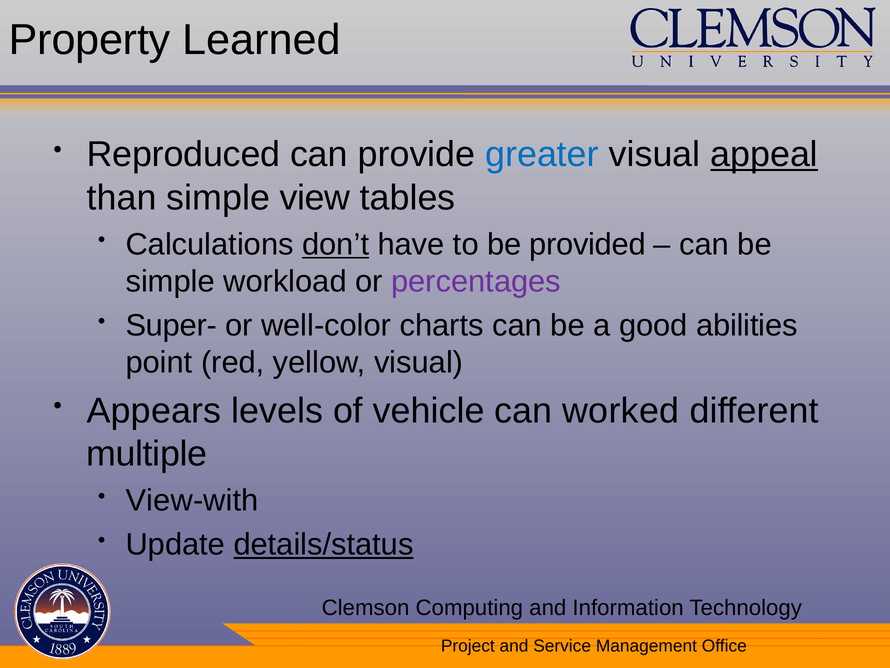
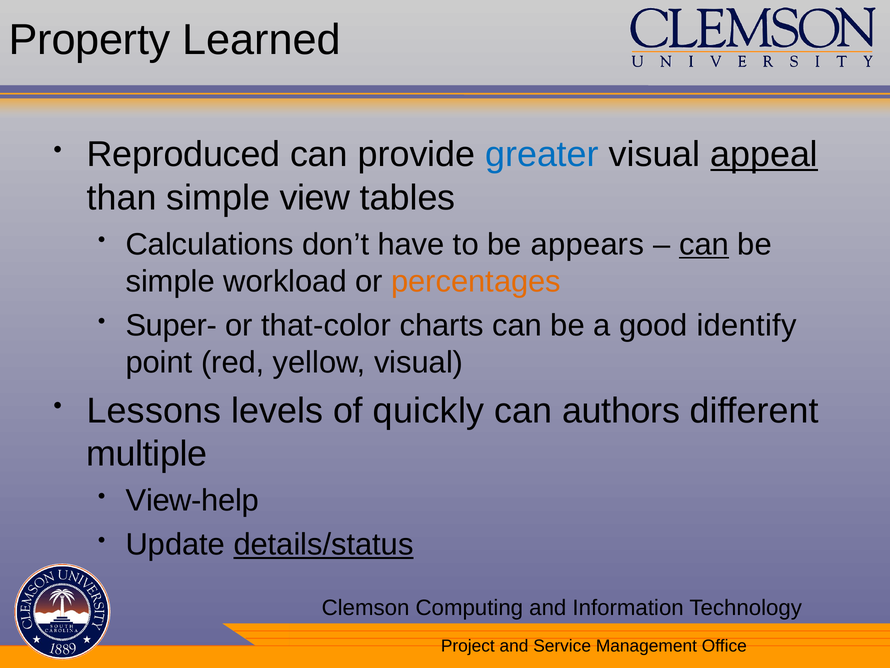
don’t underline: present -> none
provided: provided -> appears
can at (704, 244) underline: none -> present
percentages colour: purple -> orange
well-color: well-color -> that-color
abilities: abilities -> identify
Appears: Appears -> Lessons
vehicle: vehicle -> quickly
worked: worked -> authors
View-with: View-with -> View-help
